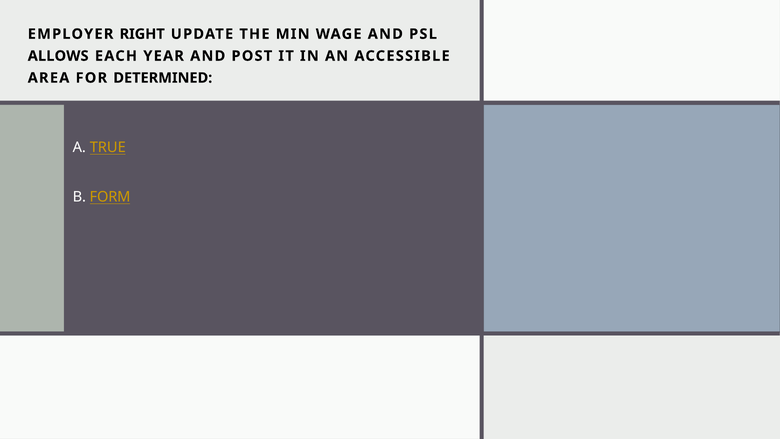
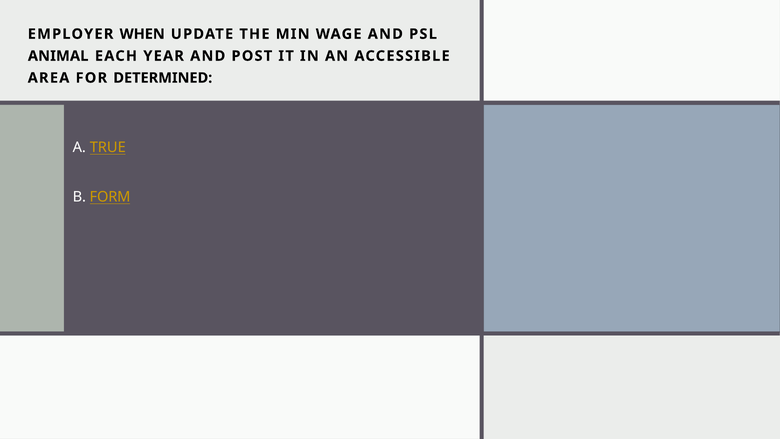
RIGHT: RIGHT -> WHEN
ALLOWS: ALLOWS -> ANIMAL
